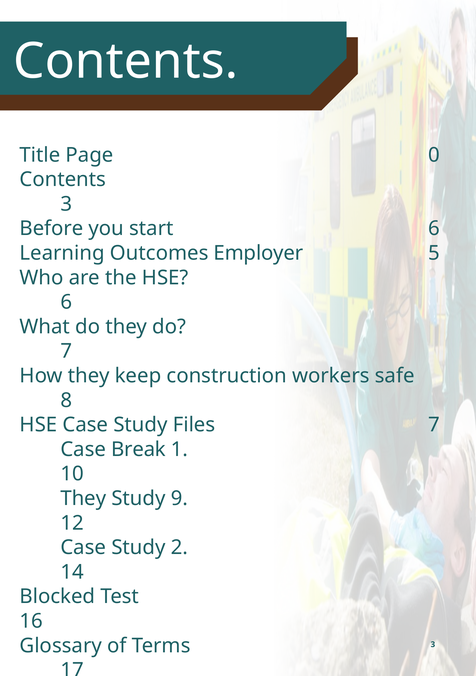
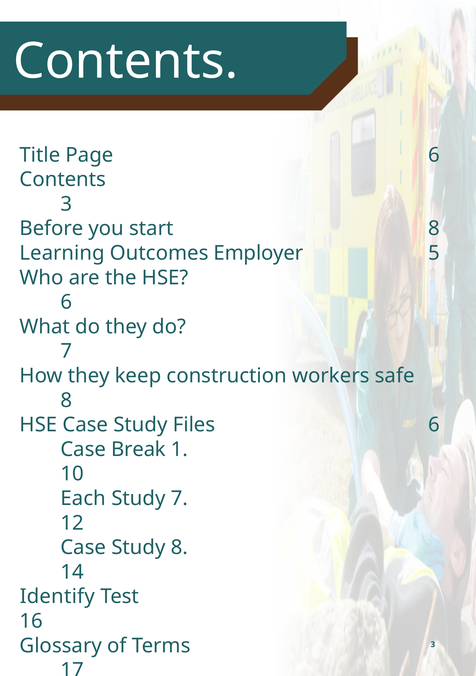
Page 0: 0 -> 6
start 6: 6 -> 8
Files 7: 7 -> 6
They at (83, 498): They -> Each
Study 9: 9 -> 7
Study 2: 2 -> 8
Blocked: Blocked -> Identify
